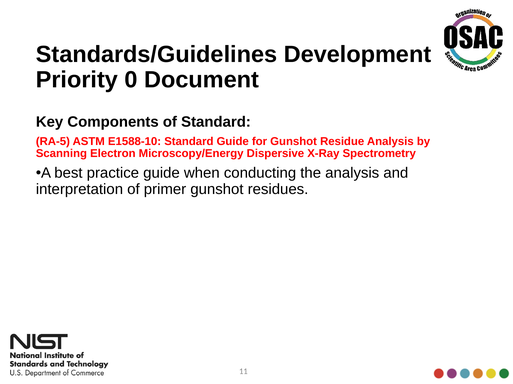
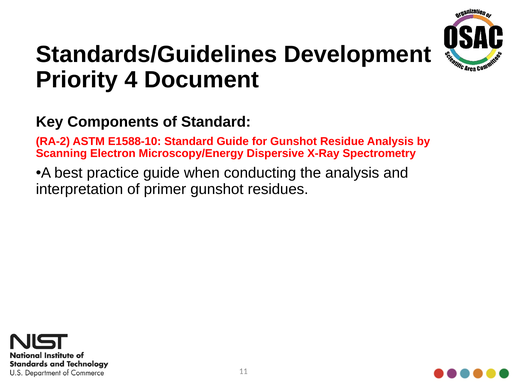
0: 0 -> 4
RA-5: RA-5 -> RA-2
